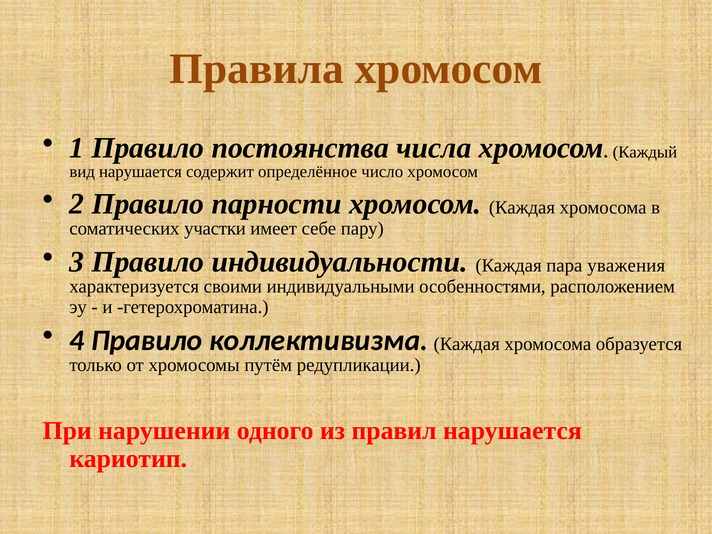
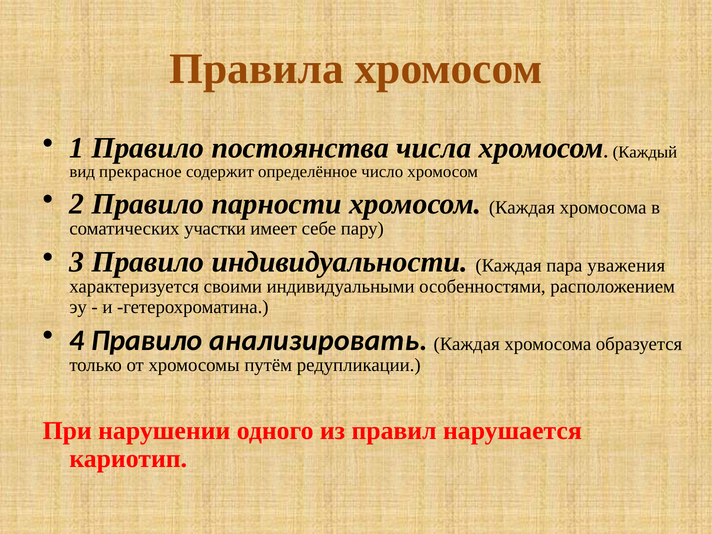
вид нарушается: нарушается -> прекрасное
коллективизма: коллективизма -> анализировать
